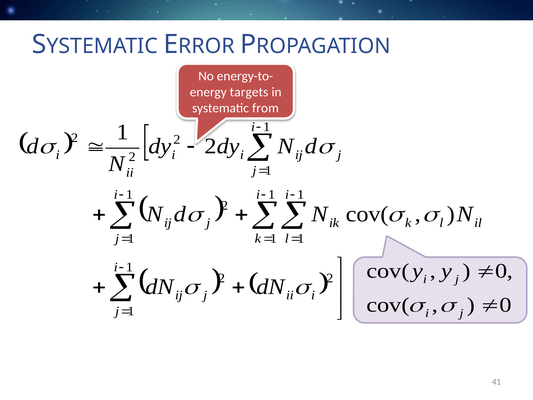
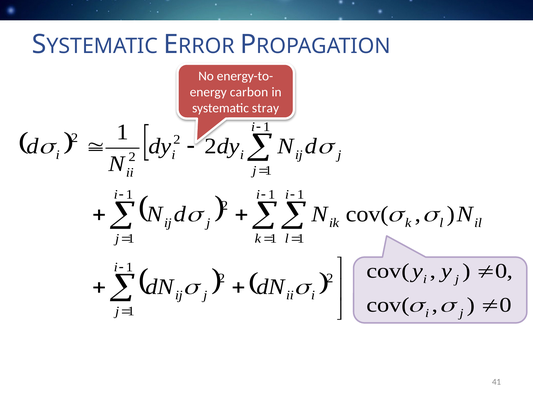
targets: targets -> carbon
from: from -> stray
